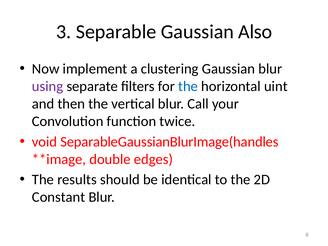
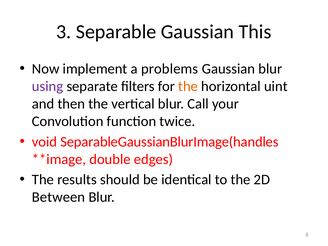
Also: Also -> This
clustering: clustering -> problems
the at (188, 86) colour: blue -> orange
Constant: Constant -> Between
